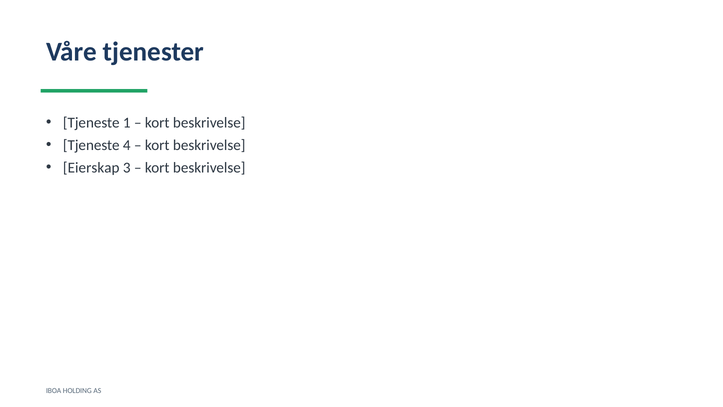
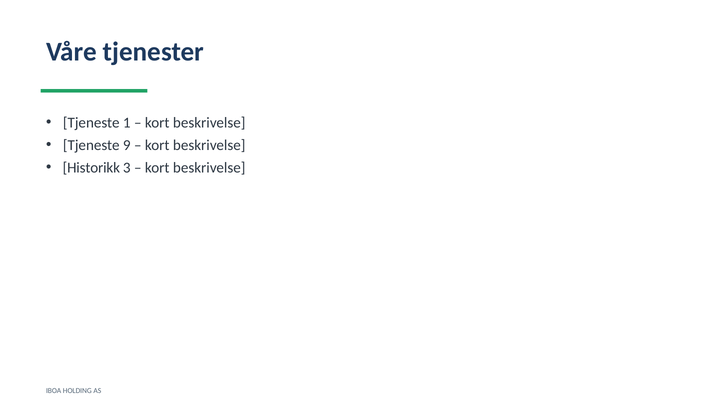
4: 4 -> 9
Eierskap: Eierskap -> Historikk
